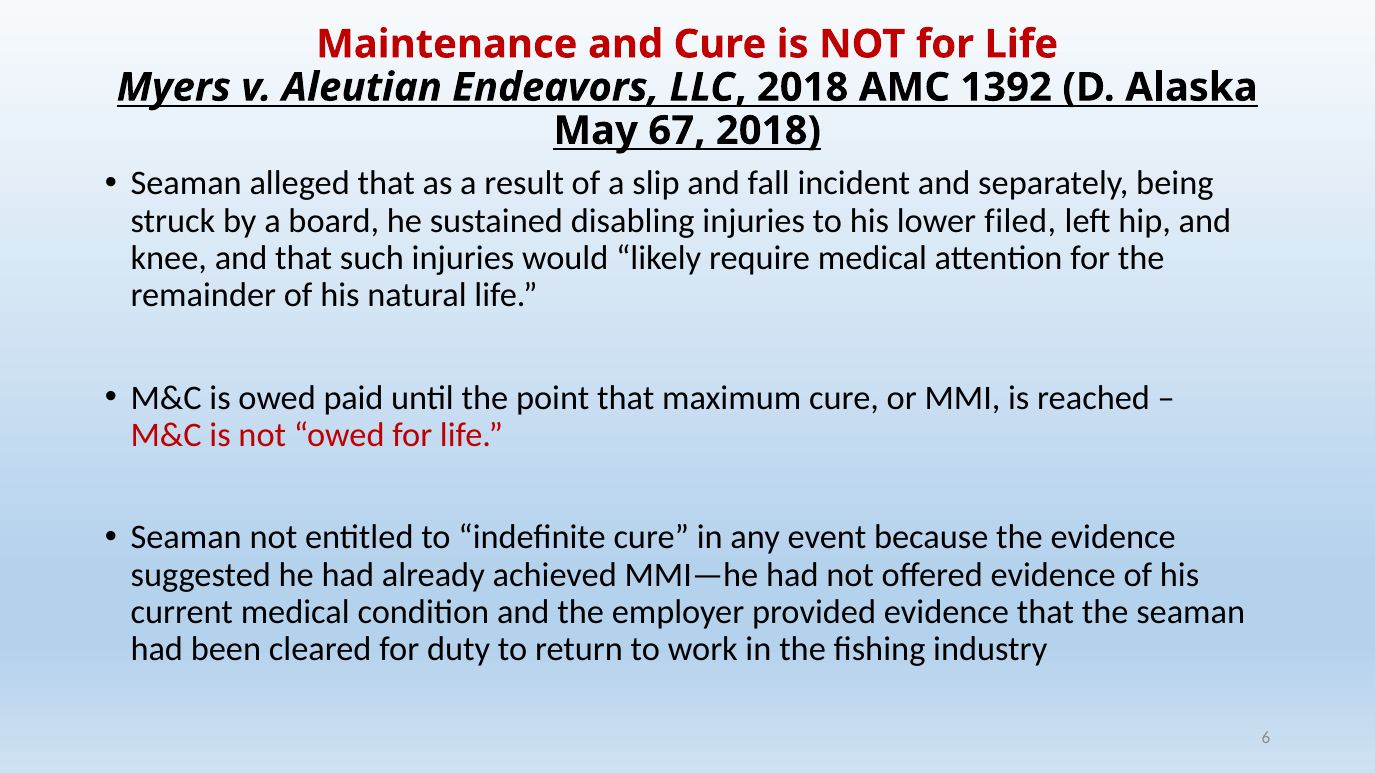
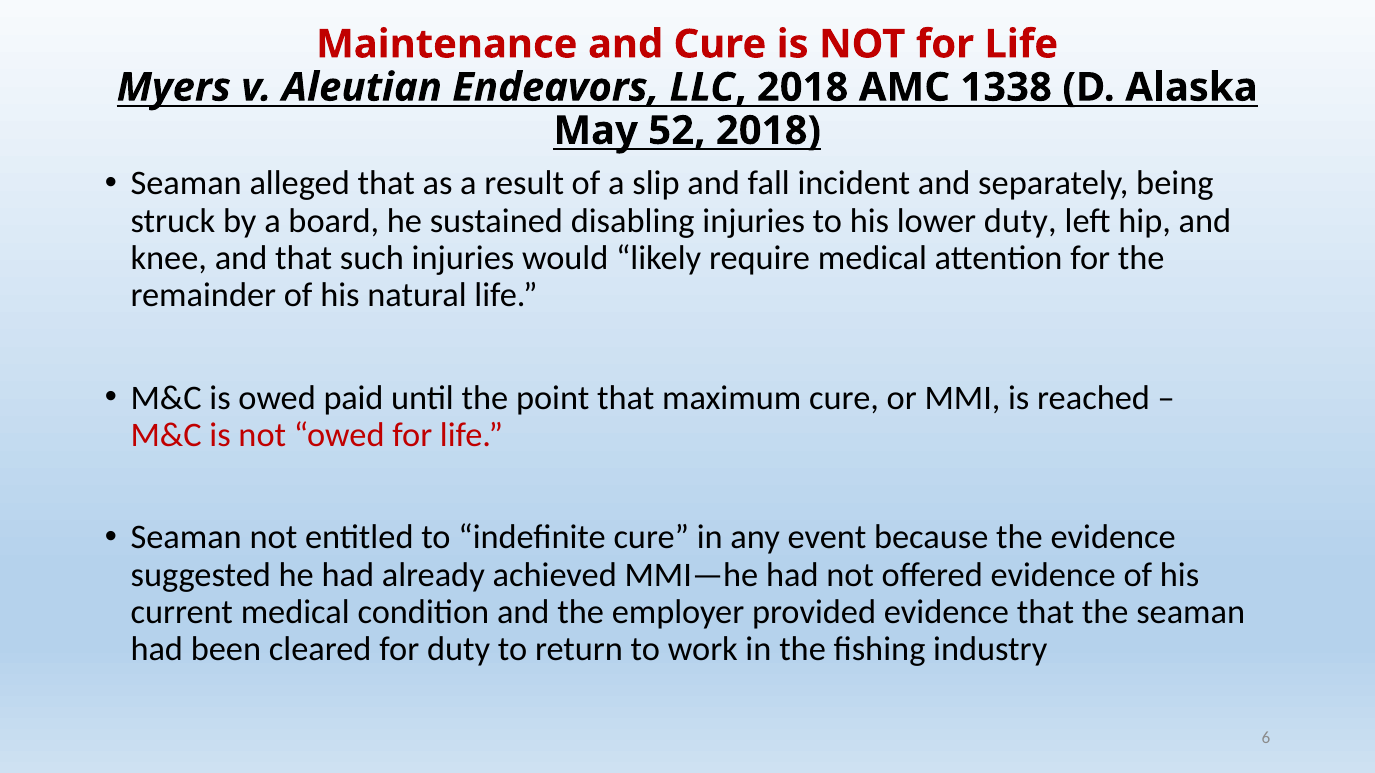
1392: 1392 -> 1338
67: 67 -> 52
lower filed: filed -> duty
